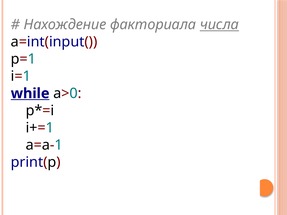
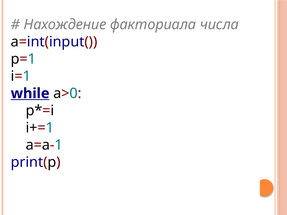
числа underline: present -> none
